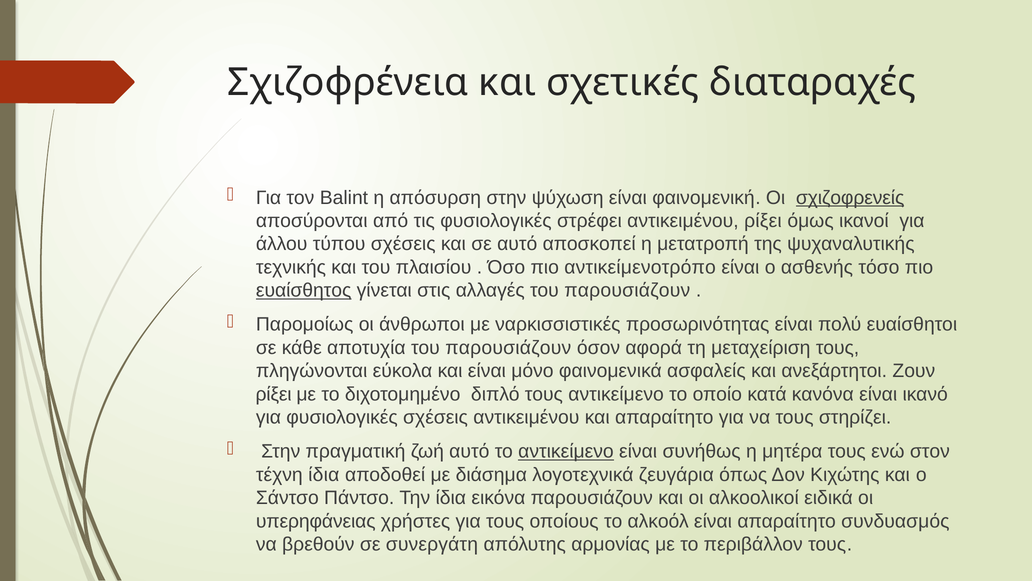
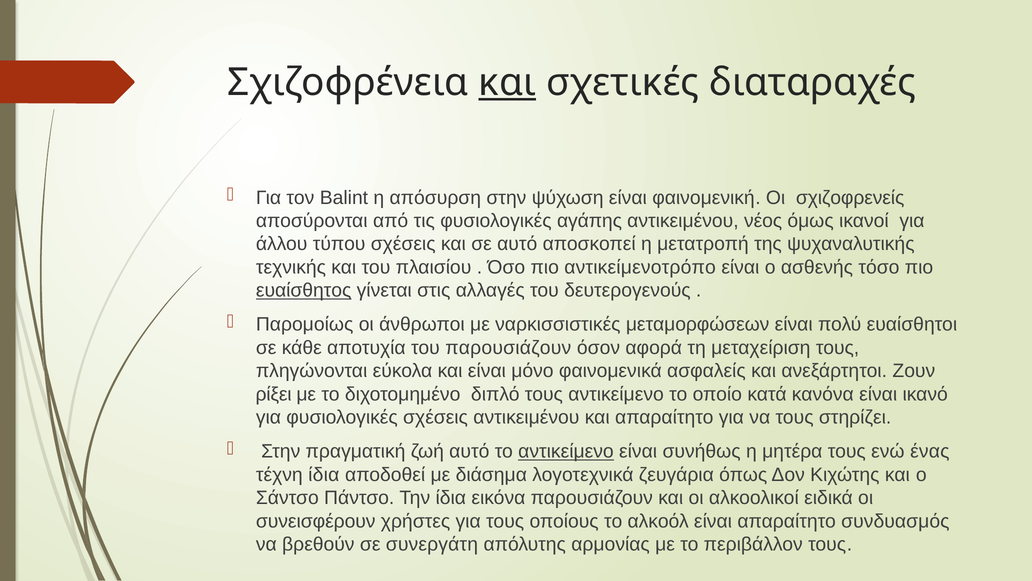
και at (507, 83) underline: none -> present
σχιζοφρενείς underline: present -> none
στρέφει: στρέφει -> αγάπης
αντικειμένου ρίξει: ρίξει -> νέος
αλλαγές του παρουσιάζουν: παρουσιάζουν -> δευτερογενούς
προσωρινότητας: προσωρινότητας -> μεταμορφώσεων
στον: στον -> ένας
υπερηφάνειας: υπερηφάνειας -> συνεισφέρουν
